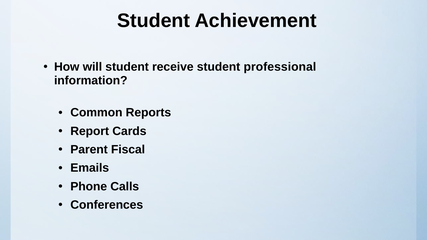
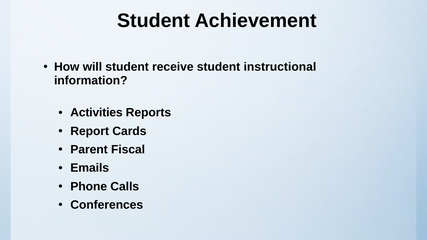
professional: professional -> instructional
Common: Common -> Activities
